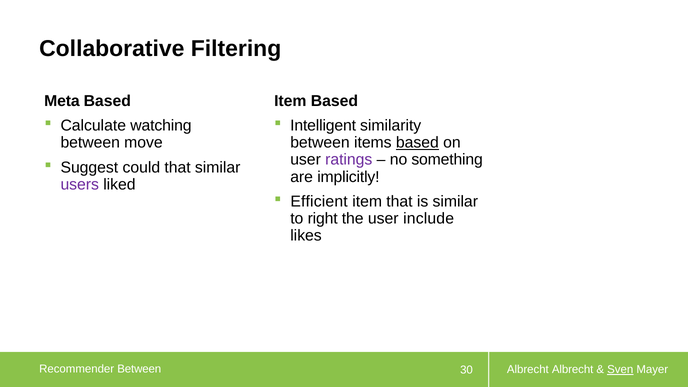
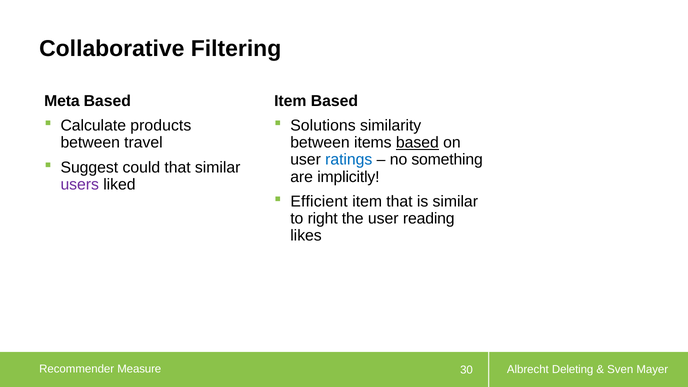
watching: watching -> products
Intelligent: Intelligent -> Solutions
move: move -> travel
ratings colour: purple -> blue
include: include -> reading
Recommender Between: Between -> Measure
Albrecht Albrecht: Albrecht -> Deleting
Sven underline: present -> none
